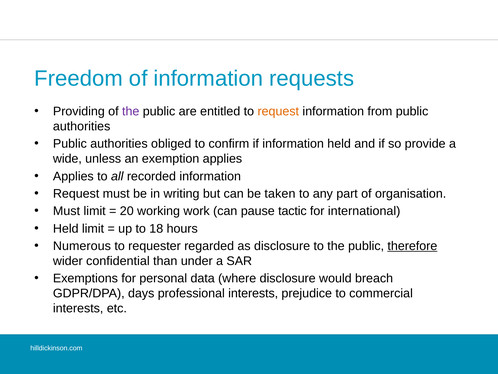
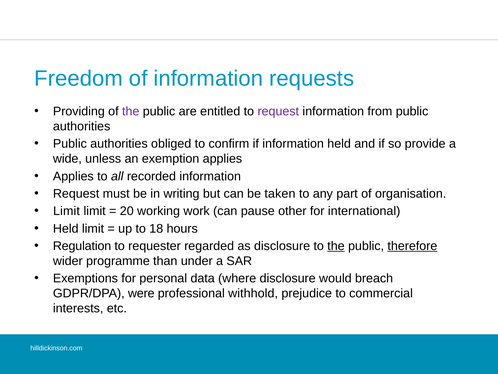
request at (278, 111) colour: orange -> purple
Must at (67, 211): Must -> Limit
tactic: tactic -> other
Numerous: Numerous -> Regulation
the at (336, 246) underline: none -> present
confidential: confidential -> programme
days: days -> were
professional interests: interests -> withhold
